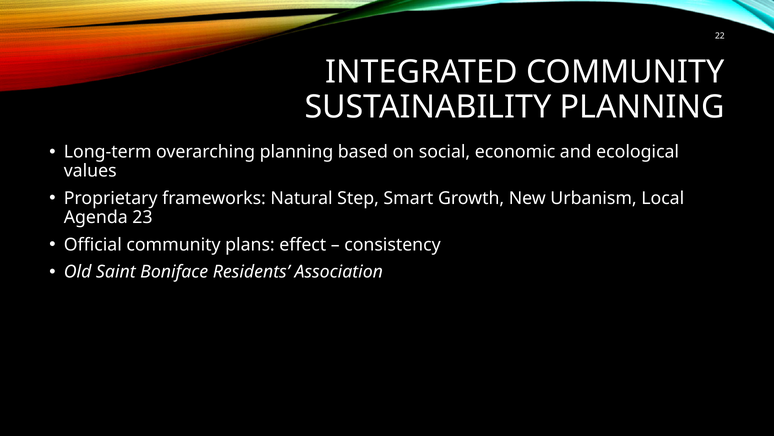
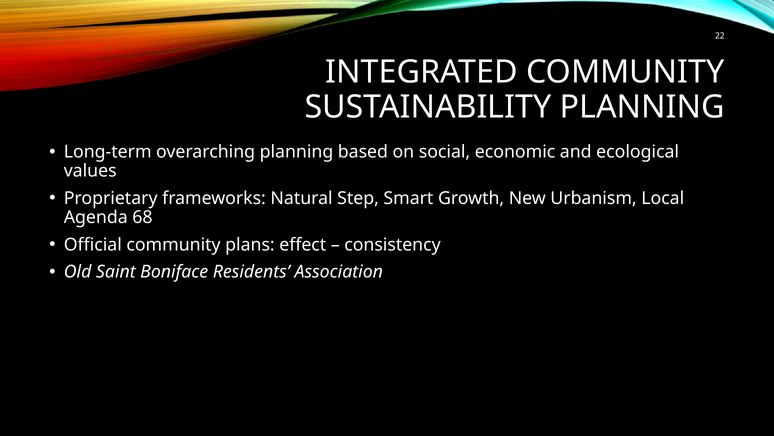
23: 23 -> 68
